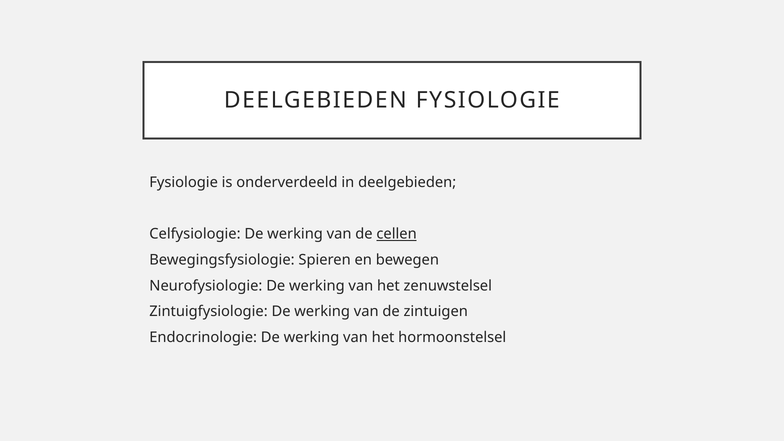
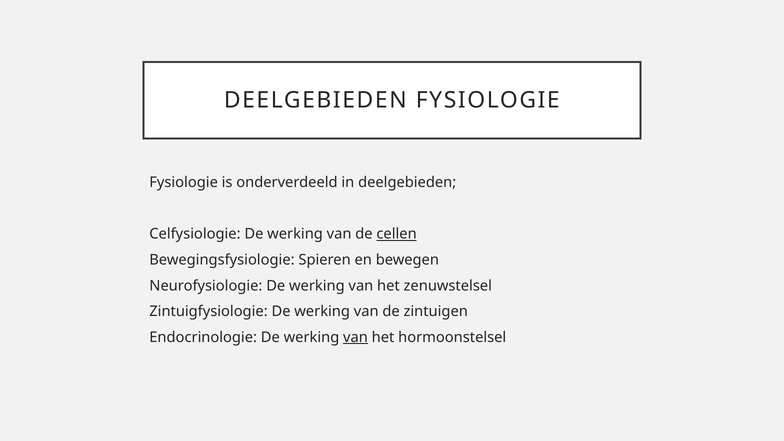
van at (356, 337) underline: none -> present
